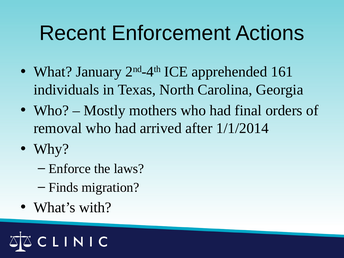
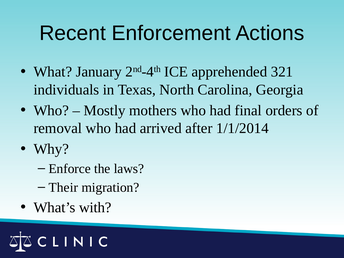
161: 161 -> 321
Finds: Finds -> Their
